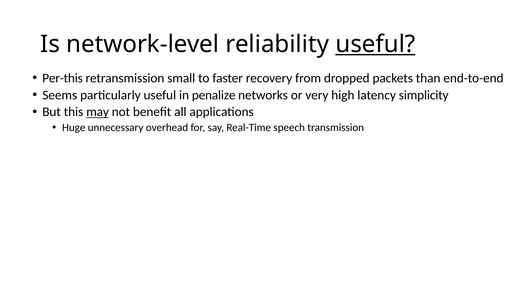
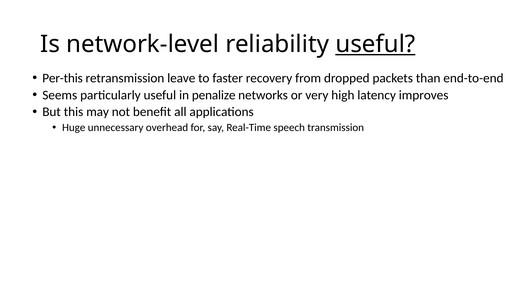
small: small -> leave
simplicity: simplicity -> improves
may underline: present -> none
